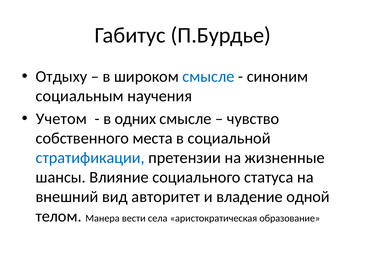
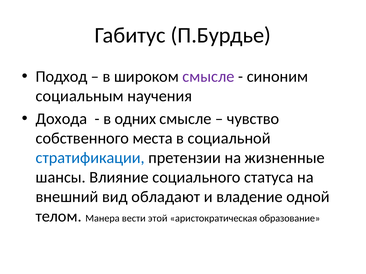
Отдыху: Отдыху -> Подход
смысле at (208, 77) colour: blue -> purple
Учетом: Учетом -> Дохода
авторитет: авторитет -> обладают
села: села -> этой
